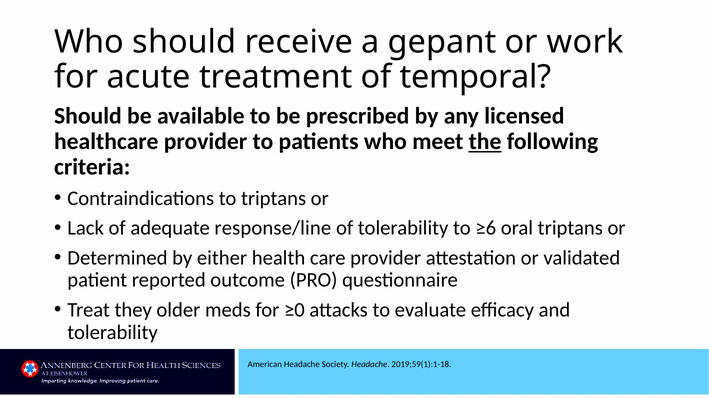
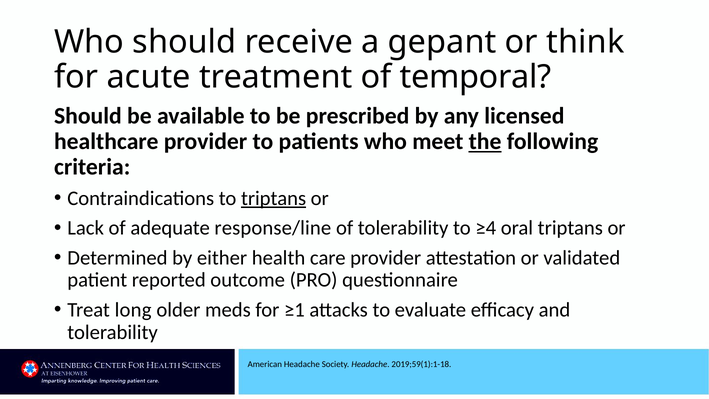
work: work -> think
triptans at (274, 198) underline: none -> present
≥6: ≥6 -> ≥4
they: they -> long
≥0: ≥0 -> ≥1
